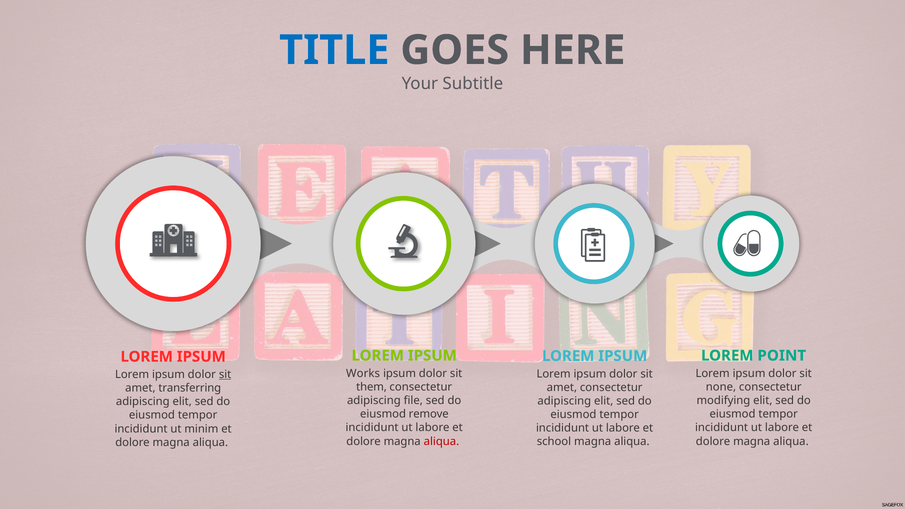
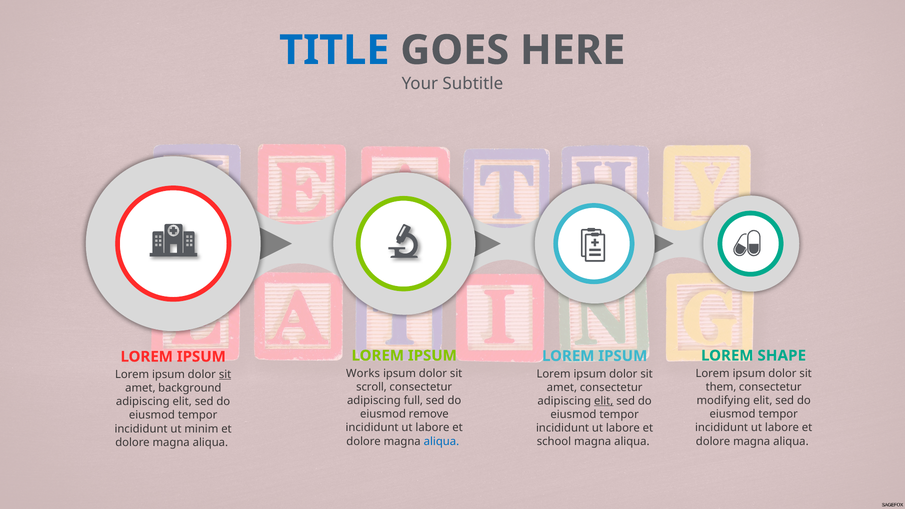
POINT: POINT -> SHAPE
them: them -> scroll
none: none -> them
transferring: transferring -> background
file: file -> full
elit at (604, 401) underline: none -> present
aliqua at (441, 441) colour: red -> blue
